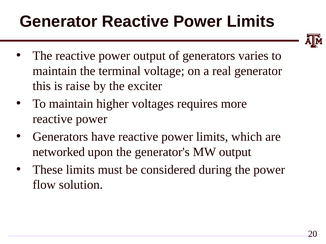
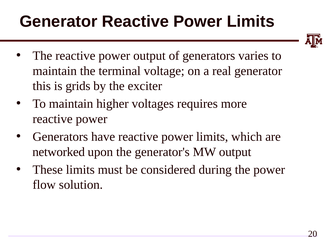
raise: raise -> grids
